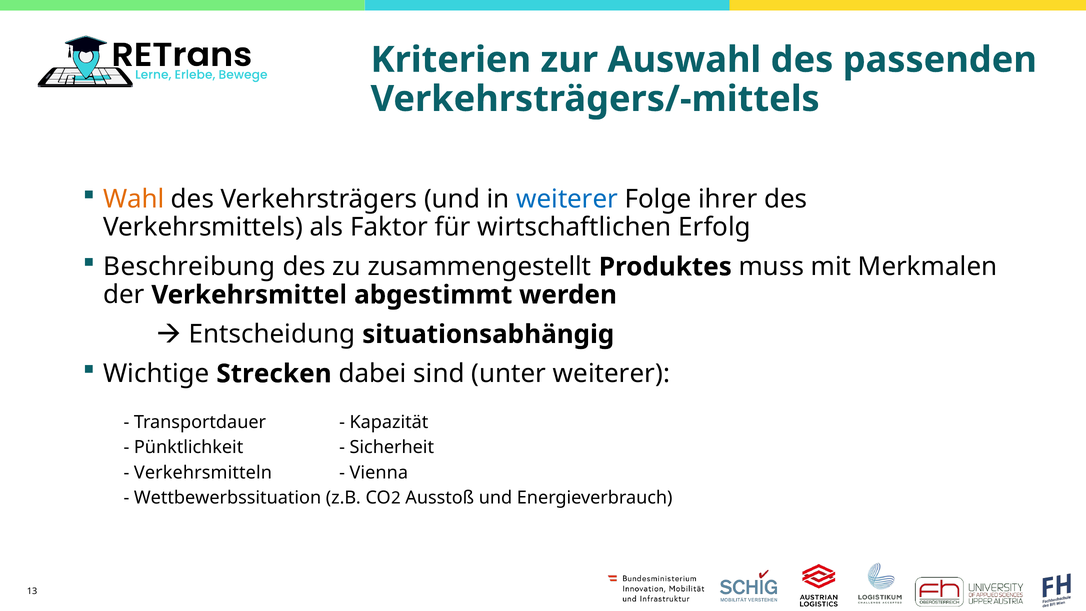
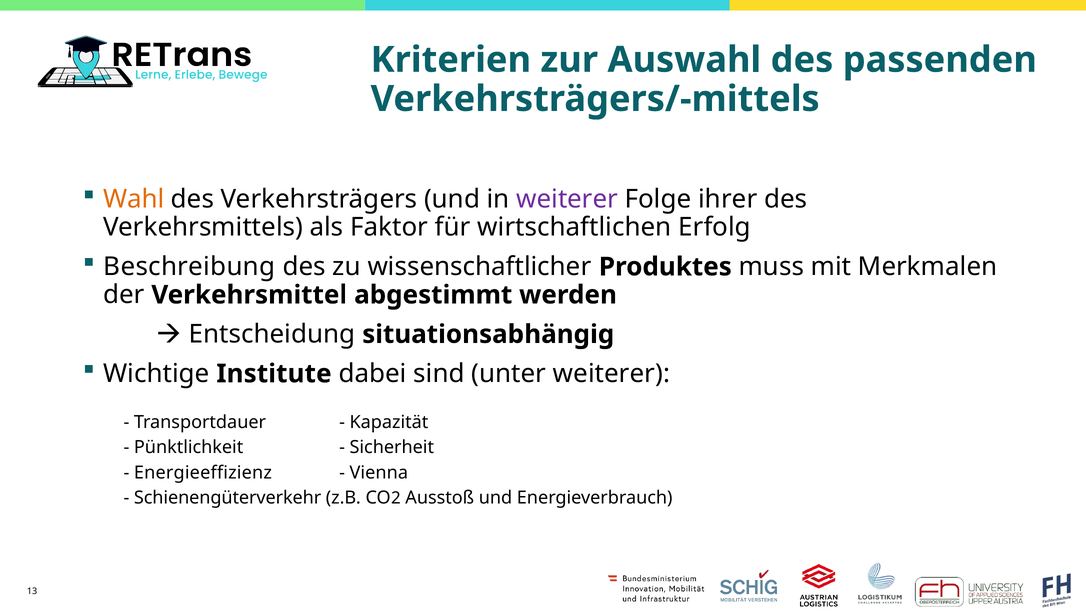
weiterer at (567, 199) colour: blue -> purple
zusammengestellt: zusammengestellt -> wissenschaftlicher
Strecken: Strecken -> Institute
Verkehrsmitteln: Verkehrsmitteln -> Energieeffizienz
Wettbewerbssituation: Wettbewerbssituation -> Schienengüterverkehr
